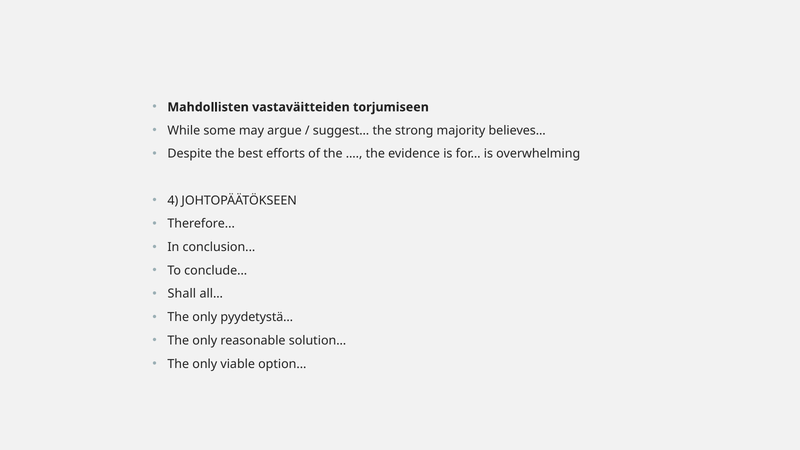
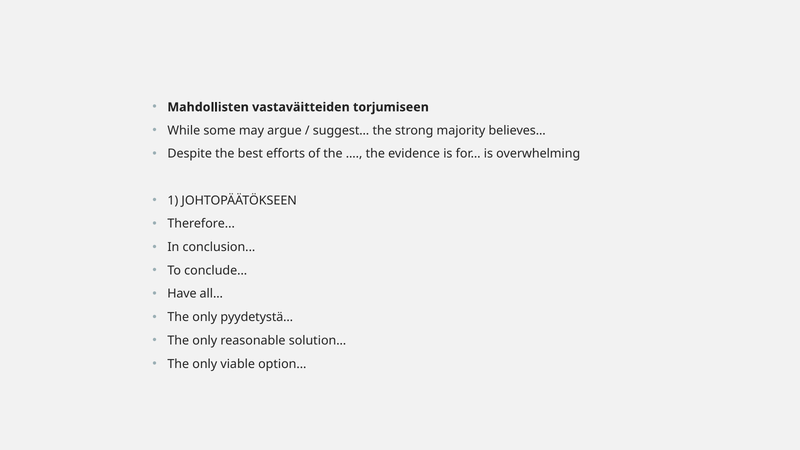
4: 4 -> 1
Shall: Shall -> Have
